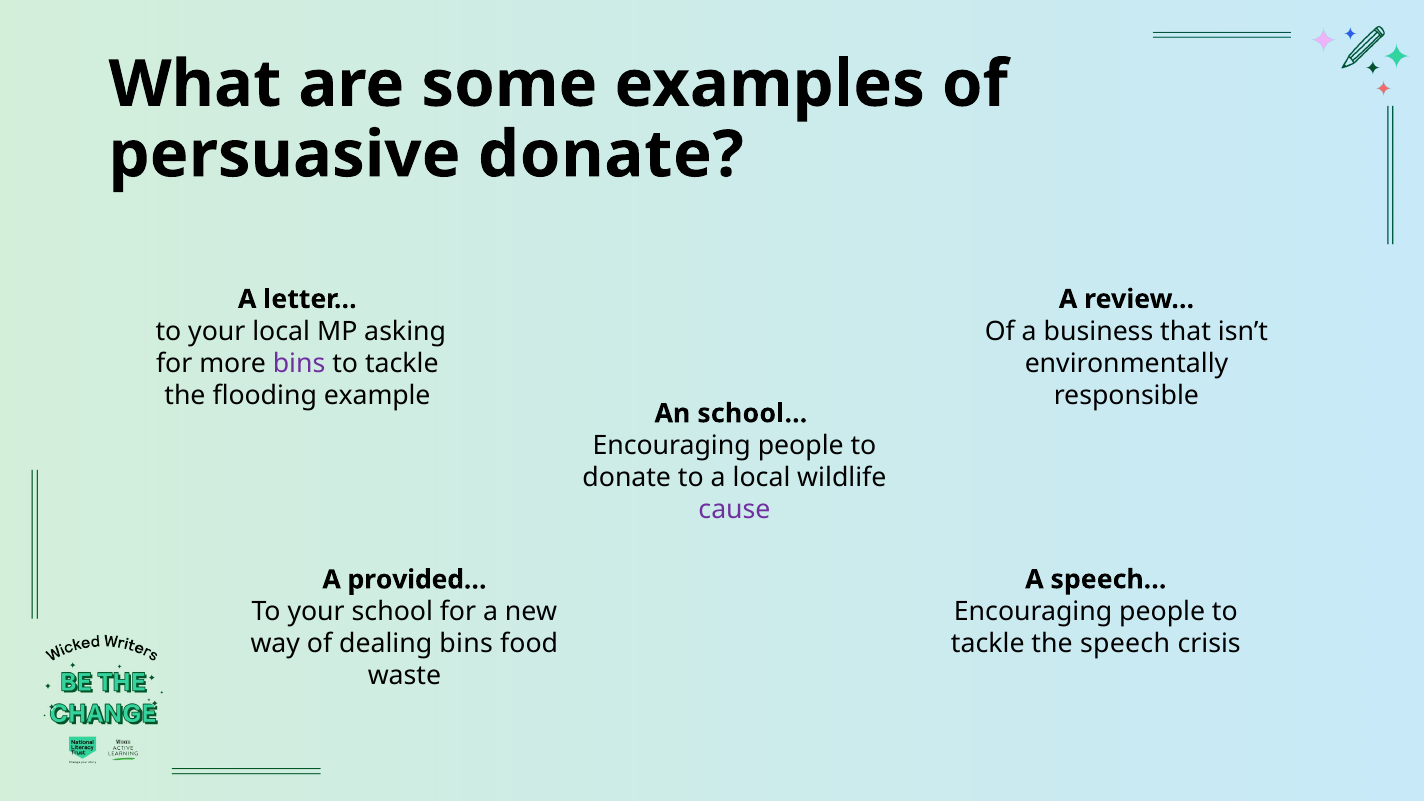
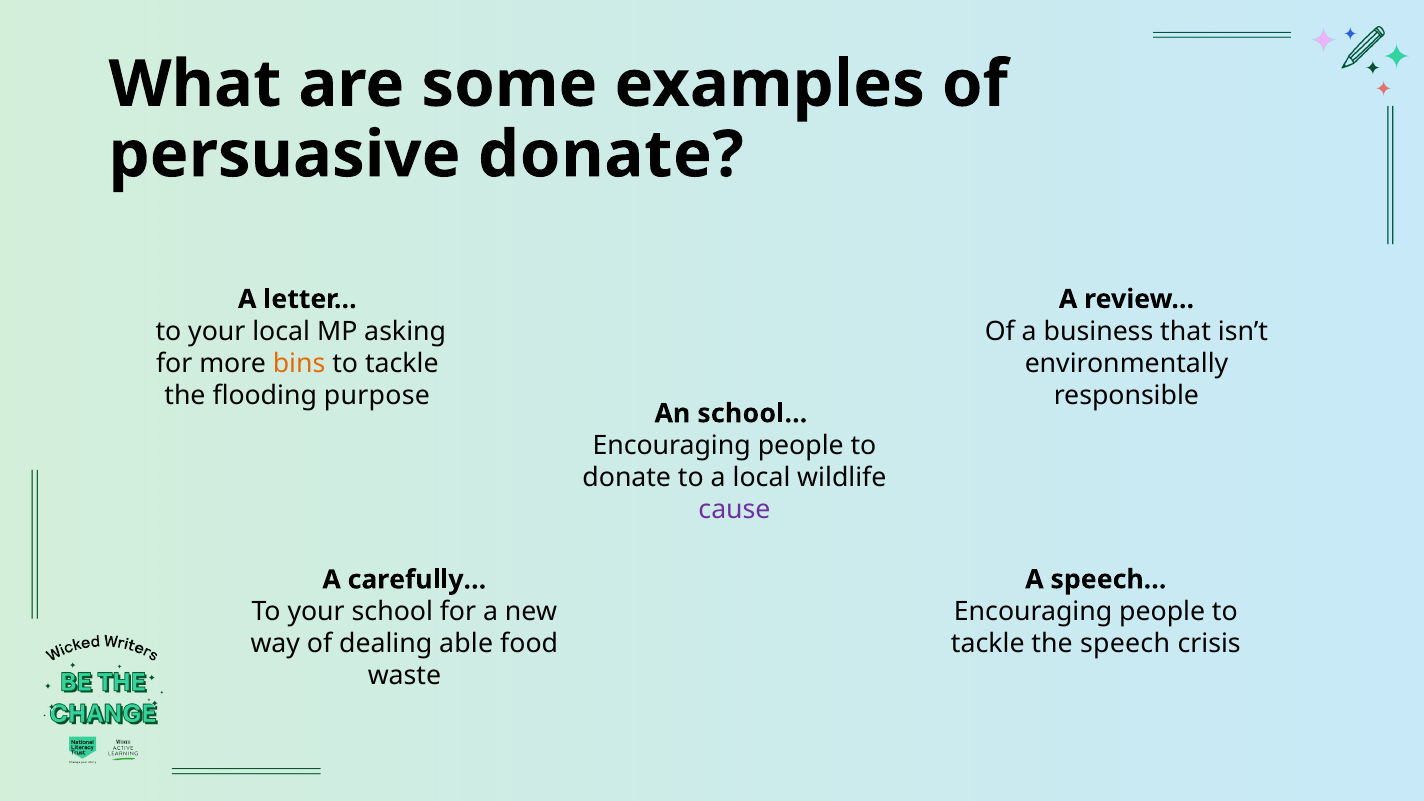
bins at (299, 363) colour: purple -> orange
example: example -> purpose
provided…: provided… -> carefully…
dealing bins: bins -> able
